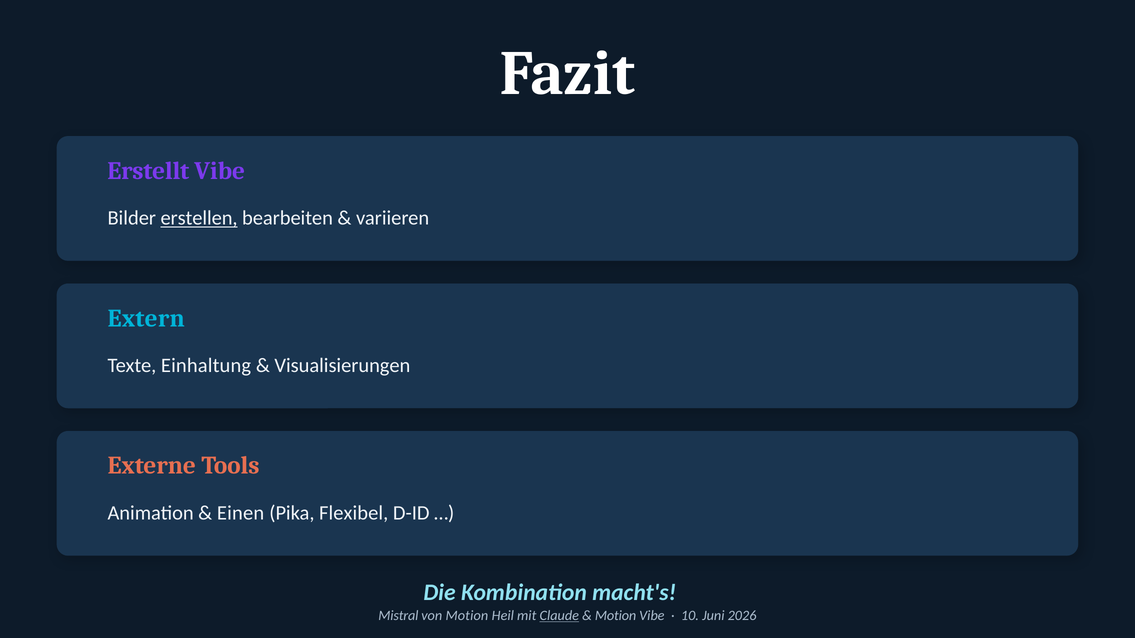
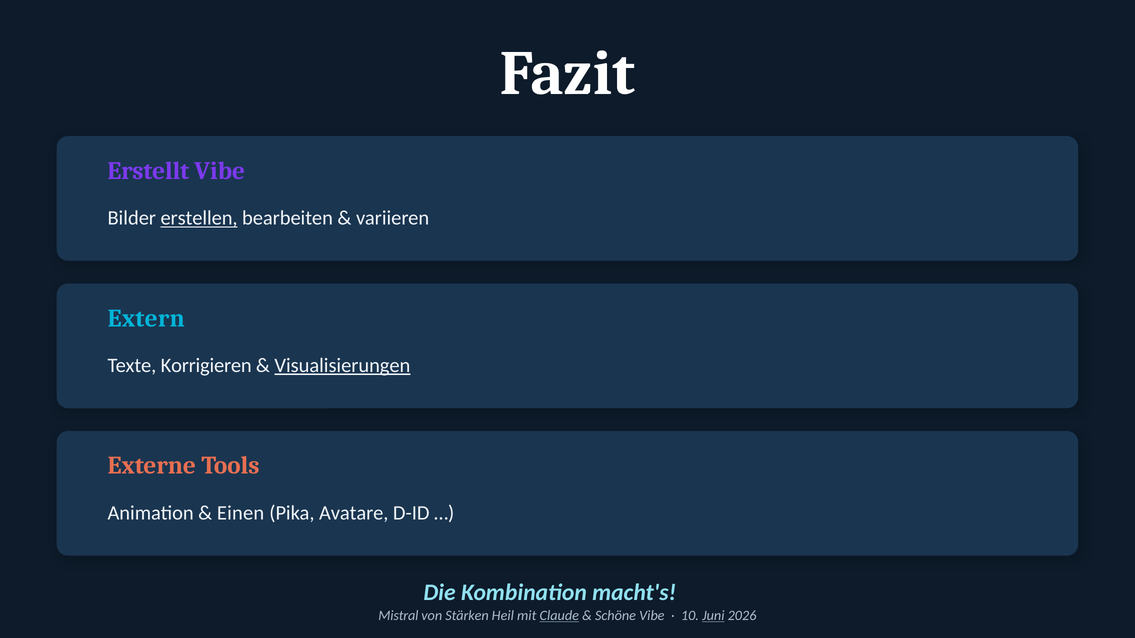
Einhaltung: Einhaltung -> Korrigieren
Visualisierungen underline: none -> present
Flexibel: Flexibel -> Avatare
von Motion: Motion -> Stärken
Motion at (616, 616): Motion -> Schöne
Juni underline: none -> present
